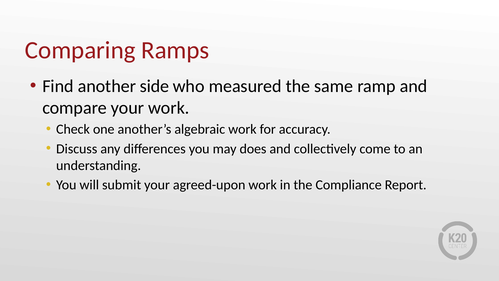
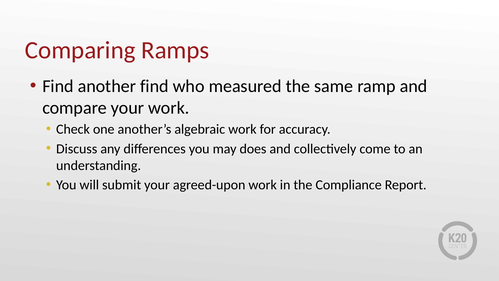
another side: side -> find
